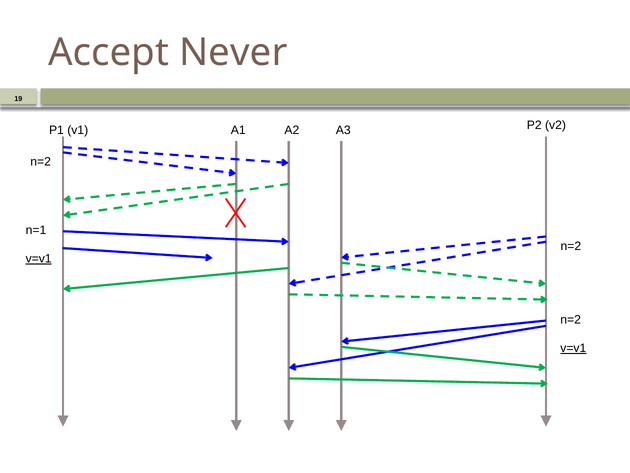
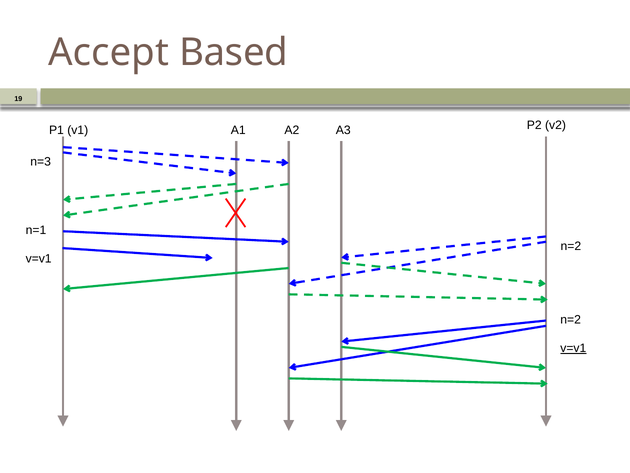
Never: Never -> Based
n=2 at (41, 161): n=2 -> n=3
v=v1 at (39, 258) underline: present -> none
